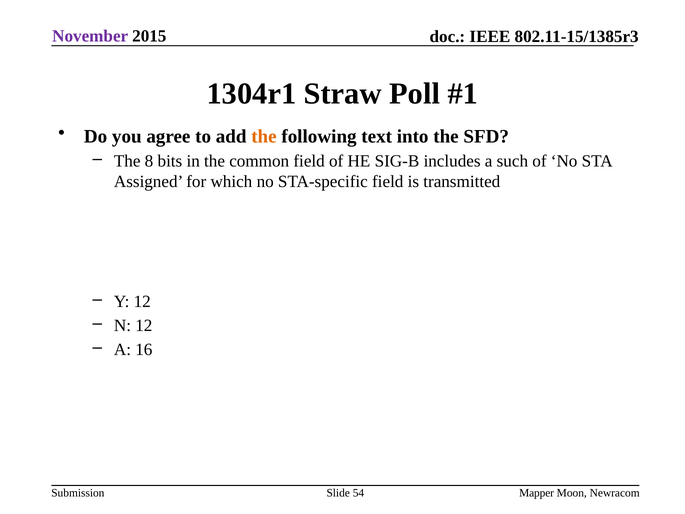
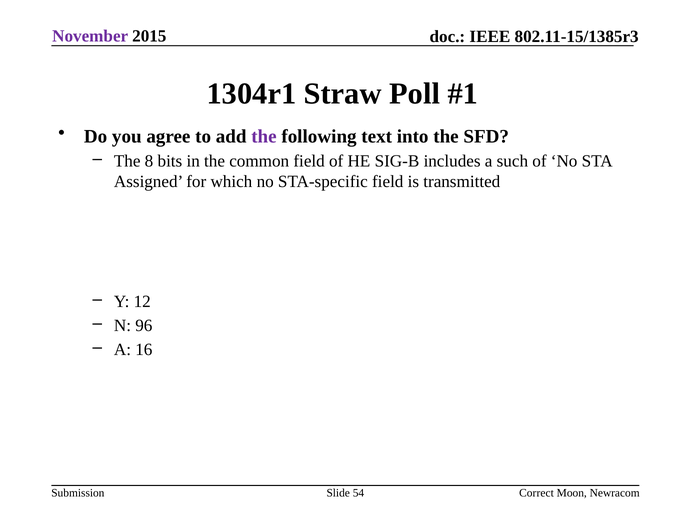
the at (264, 136) colour: orange -> purple
N 12: 12 -> 96
Mapper: Mapper -> Correct
